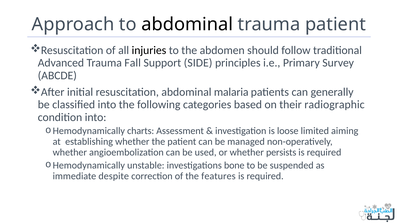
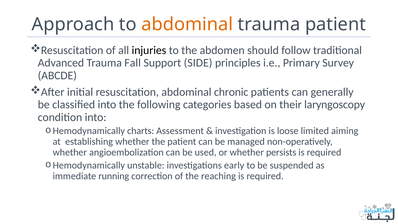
abdominal at (187, 24) colour: black -> orange
malaria: malaria -> chronic
radiographic: radiographic -> laryngoscopy
bone: bone -> early
despite: despite -> running
features: features -> reaching
